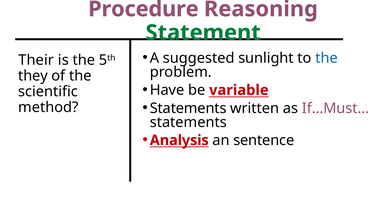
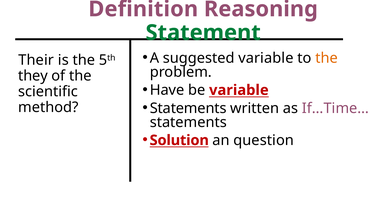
Procedure: Procedure -> Definition
suggested sunlight: sunlight -> variable
the at (327, 58) colour: blue -> orange
If…Must…: If…Must… -> If…Time…
Analysis: Analysis -> Solution
sentence: sentence -> question
